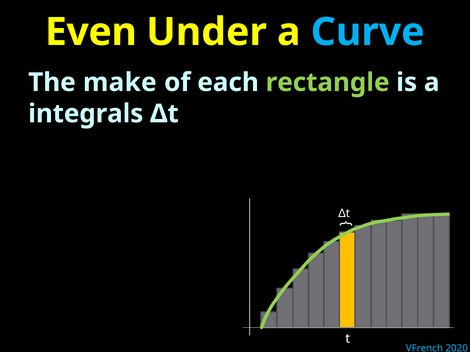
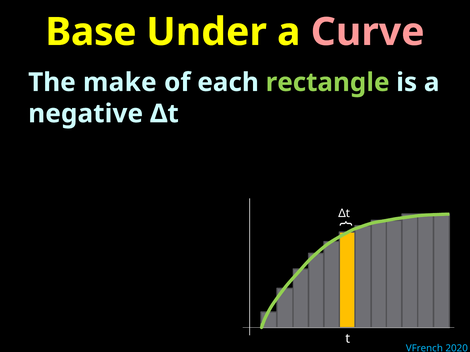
Even: Even -> Base
Curve colour: light blue -> pink
integrals: integrals -> negative
